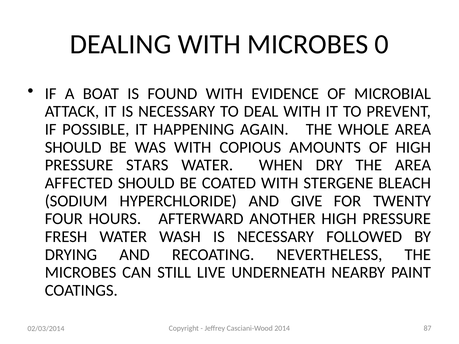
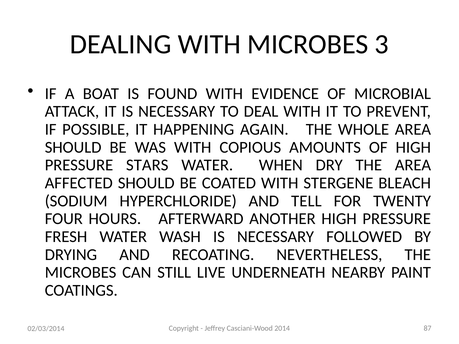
0: 0 -> 3
GIVE: GIVE -> TELL
